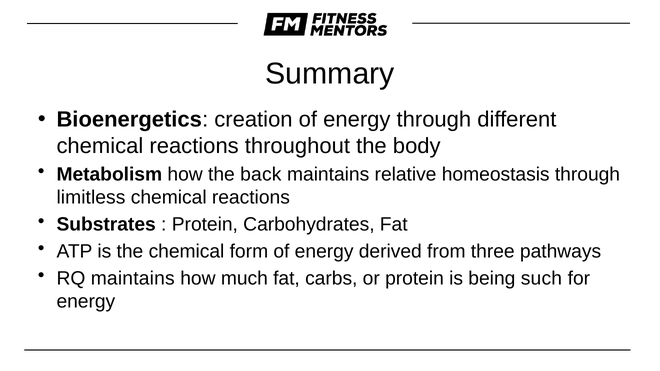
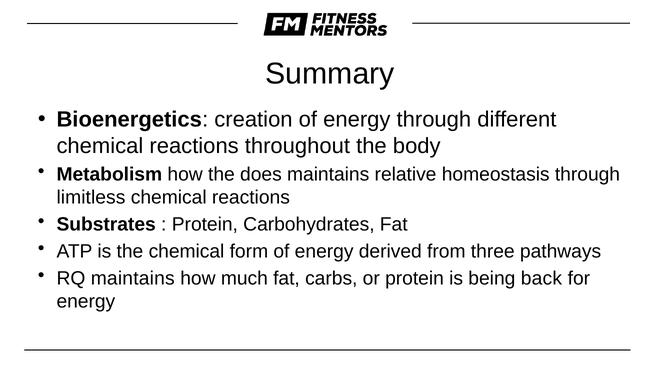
back: back -> does
such: such -> back
